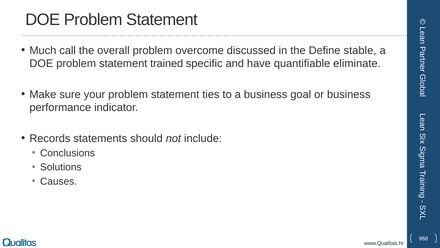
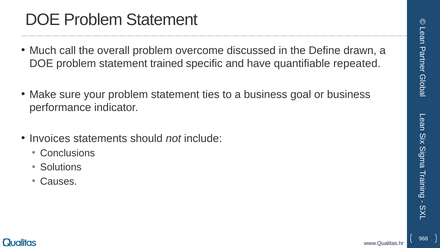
stable: stable -> drawn
eliminate: eliminate -> repeated
Records: Records -> Invoices
